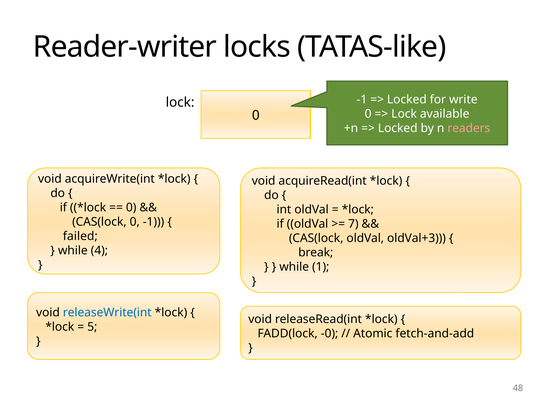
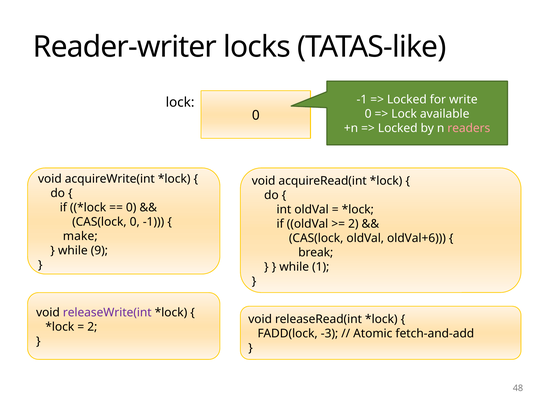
7 at (353, 224): 7 -> 2
failed: failed -> make
oldVal+3: oldVal+3 -> oldVal+6
4: 4 -> 9
releaseWrite(int colour: blue -> purple
5 at (92, 327): 5 -> 2
-0: -0 -> -3
